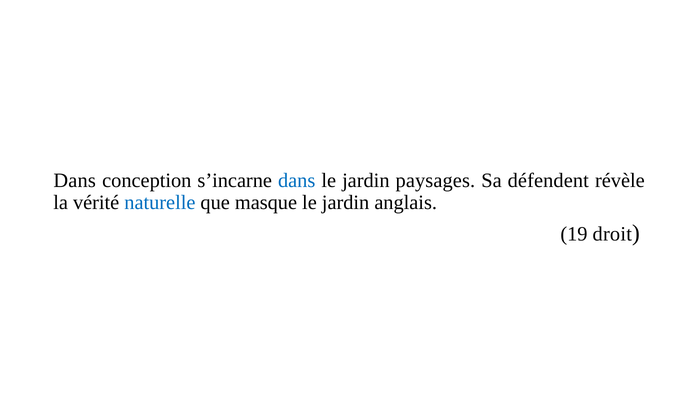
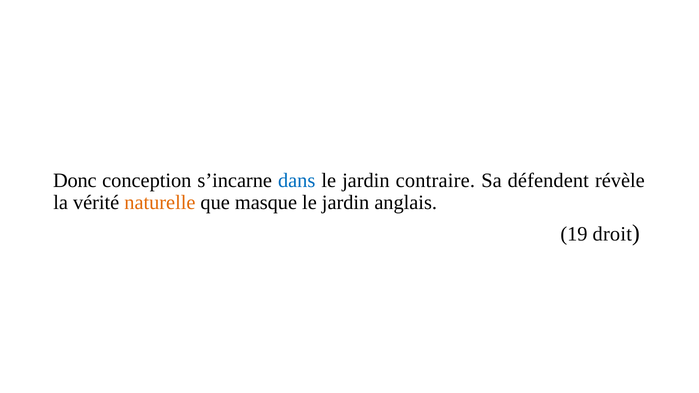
Dans at (75, 180): Dans -> Donc
paysages: paysages -> contraire
naturelle colour: blue -> orange
